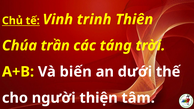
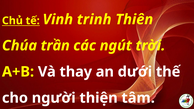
táng: táng -> ngút
biến: biến -> thay
